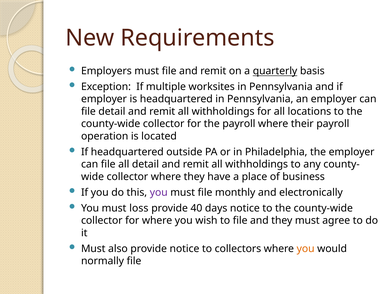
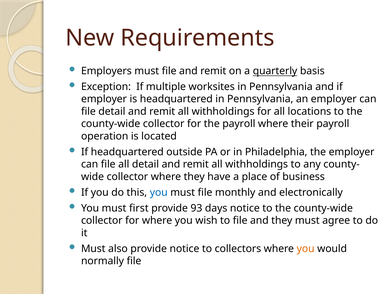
you at (159, 192) colour: purple -> blue
loss: loss -> first
40: 40 -> 93
